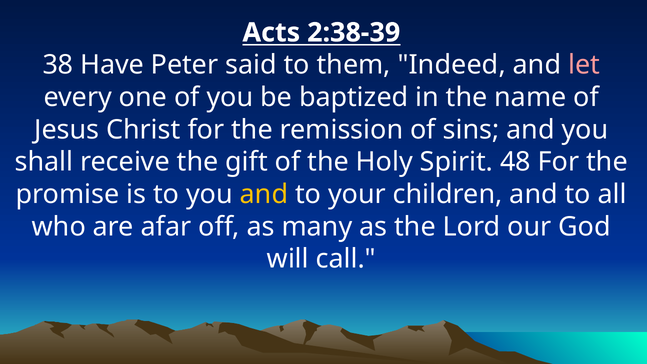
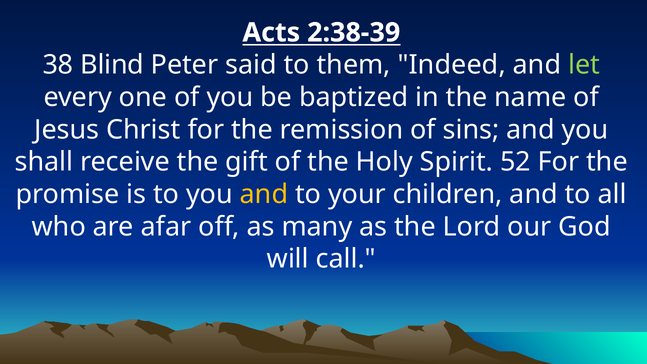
Have: Have -> Blind
let colour: pink -> light green
48: 48 -> 52
